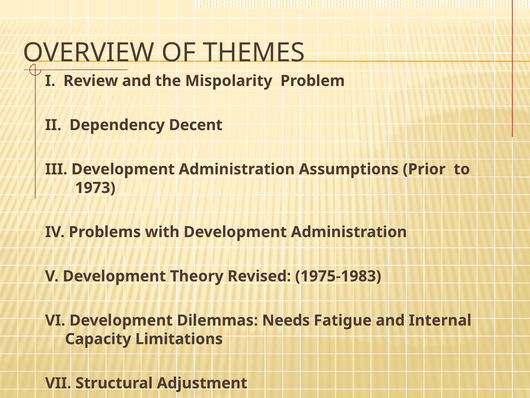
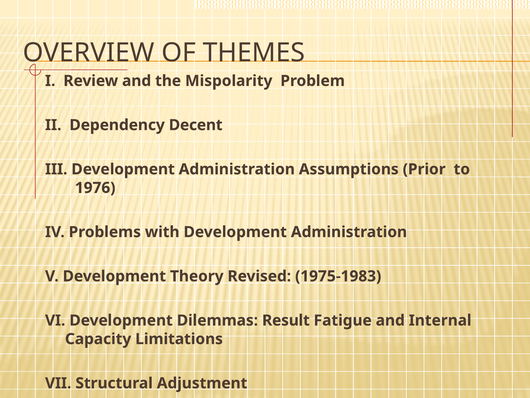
1973: 1973 -> 1976
Needs: Needs -> Result
